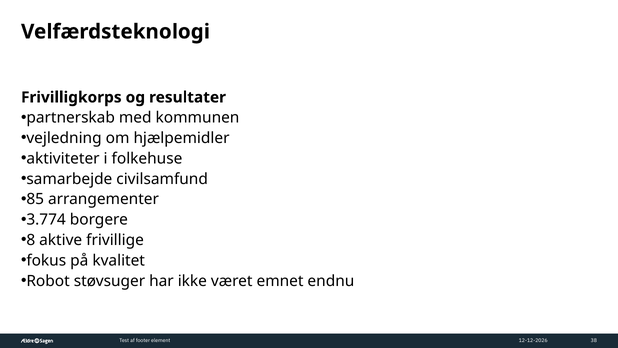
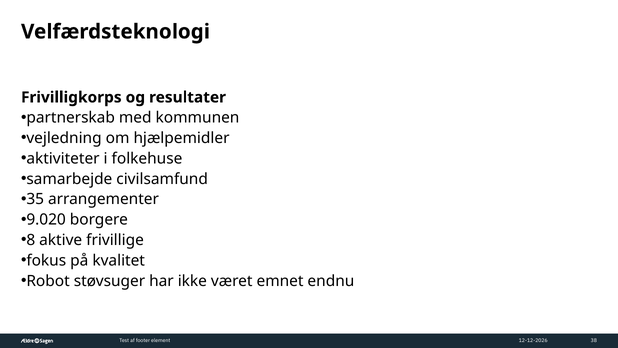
85: 85 -> 35
3.774: 3.774 -> 9.020
